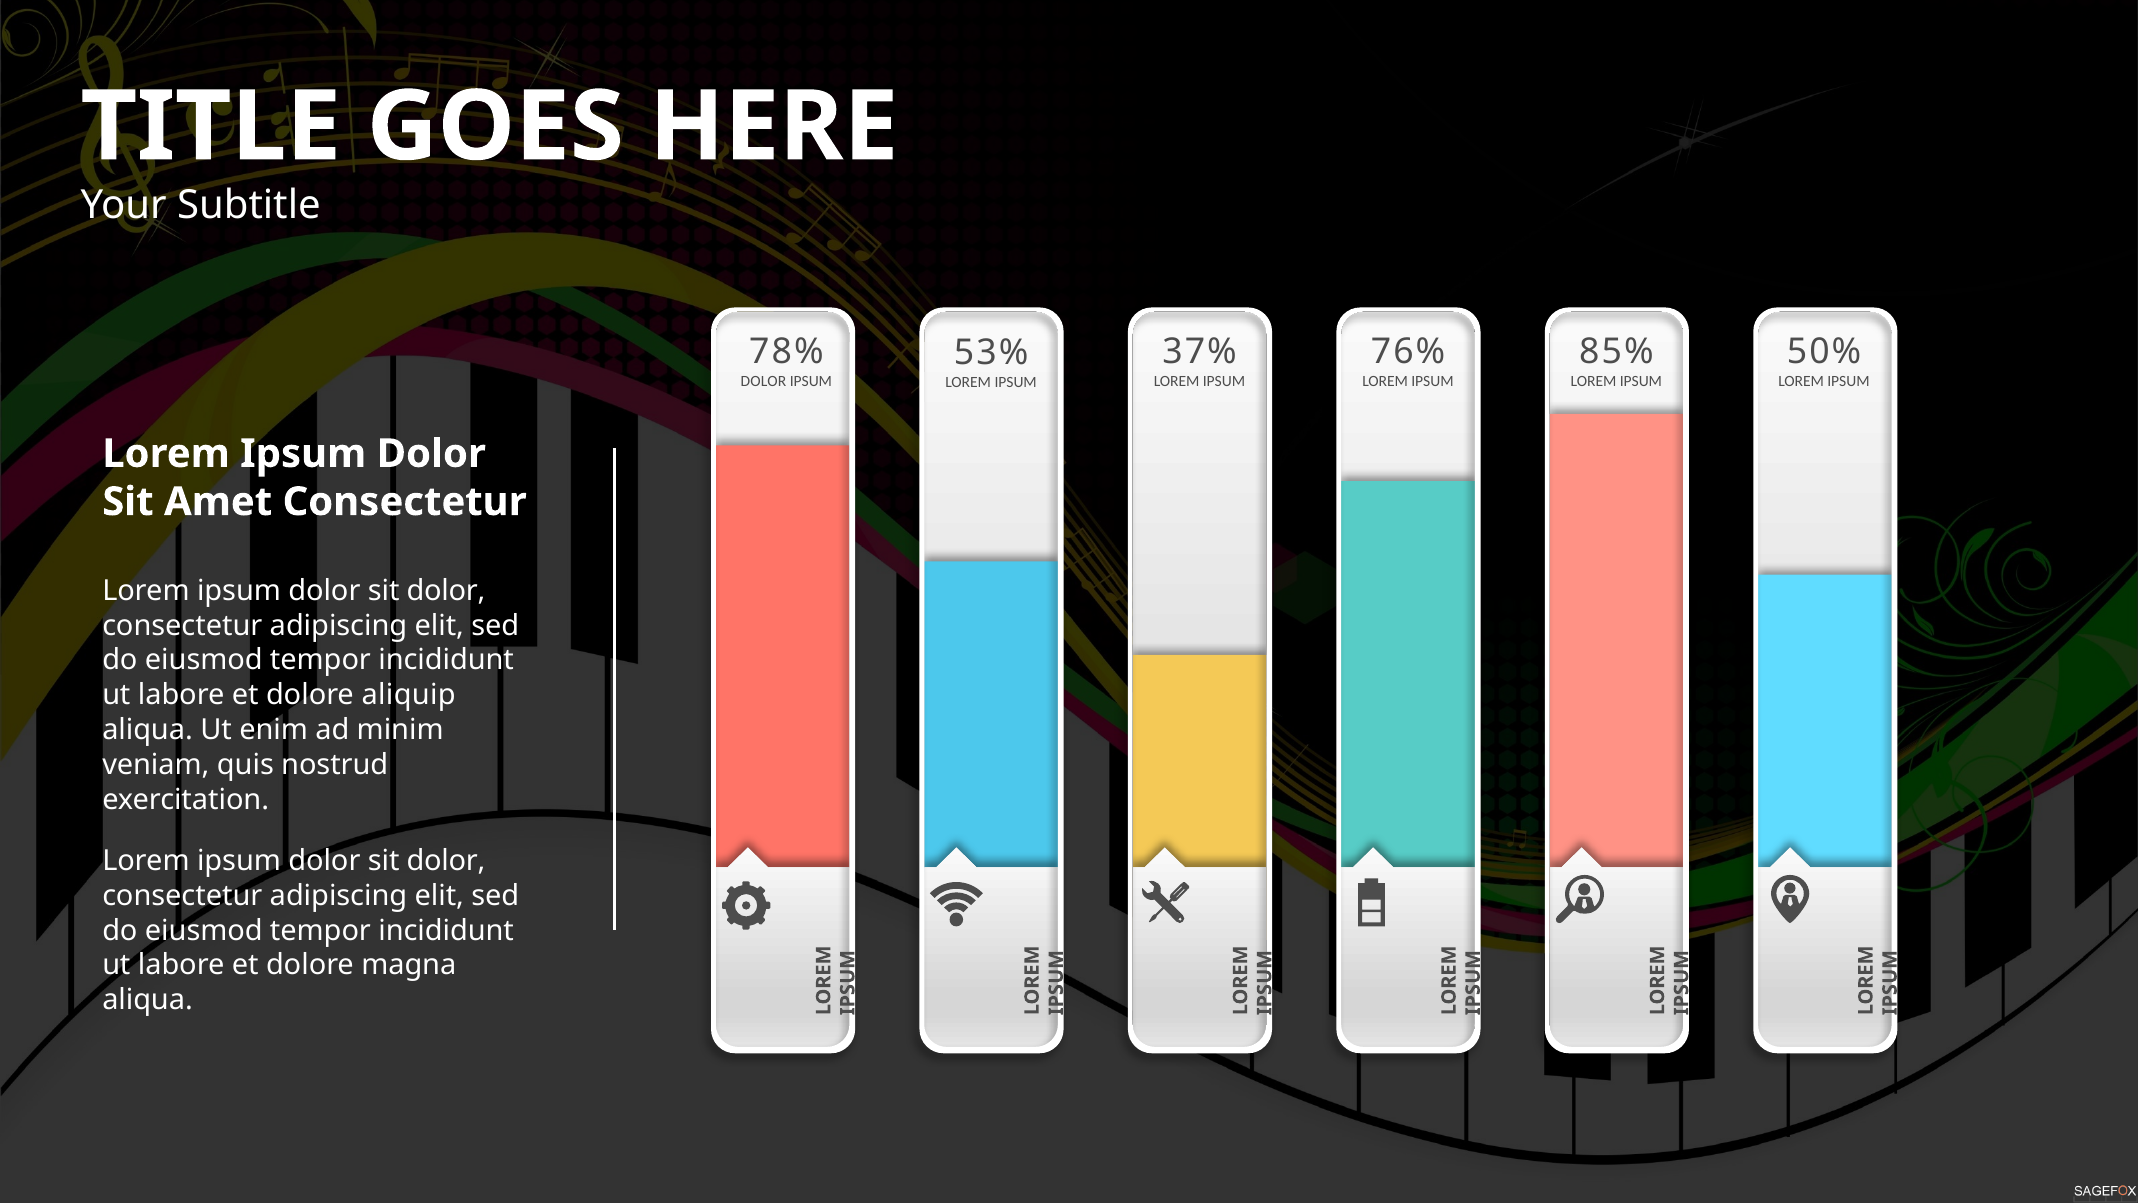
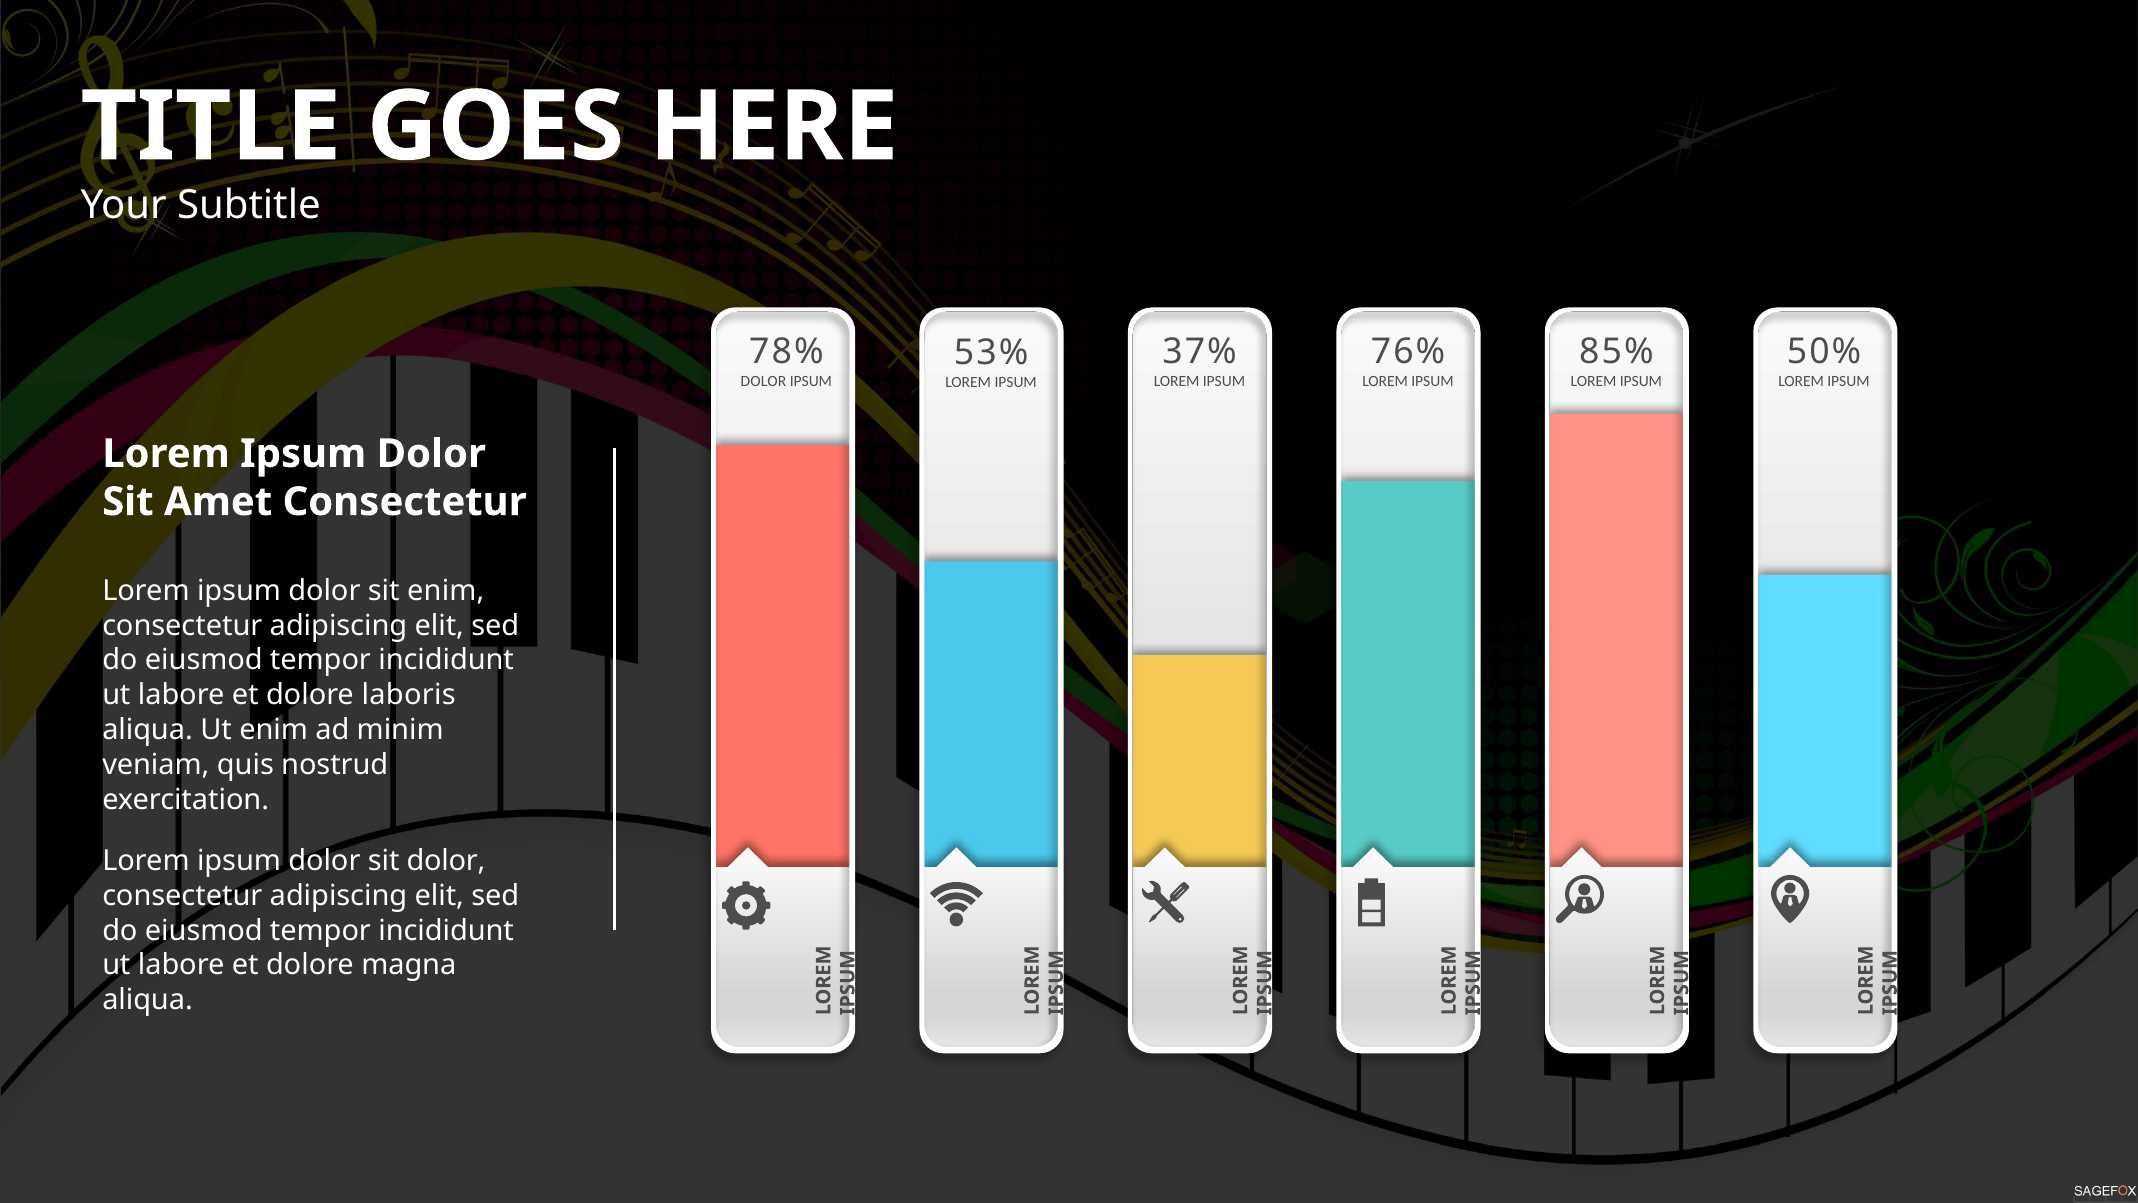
dolor at (446, 590): dolor -> enim
aliquip: aliquip -> laboris
